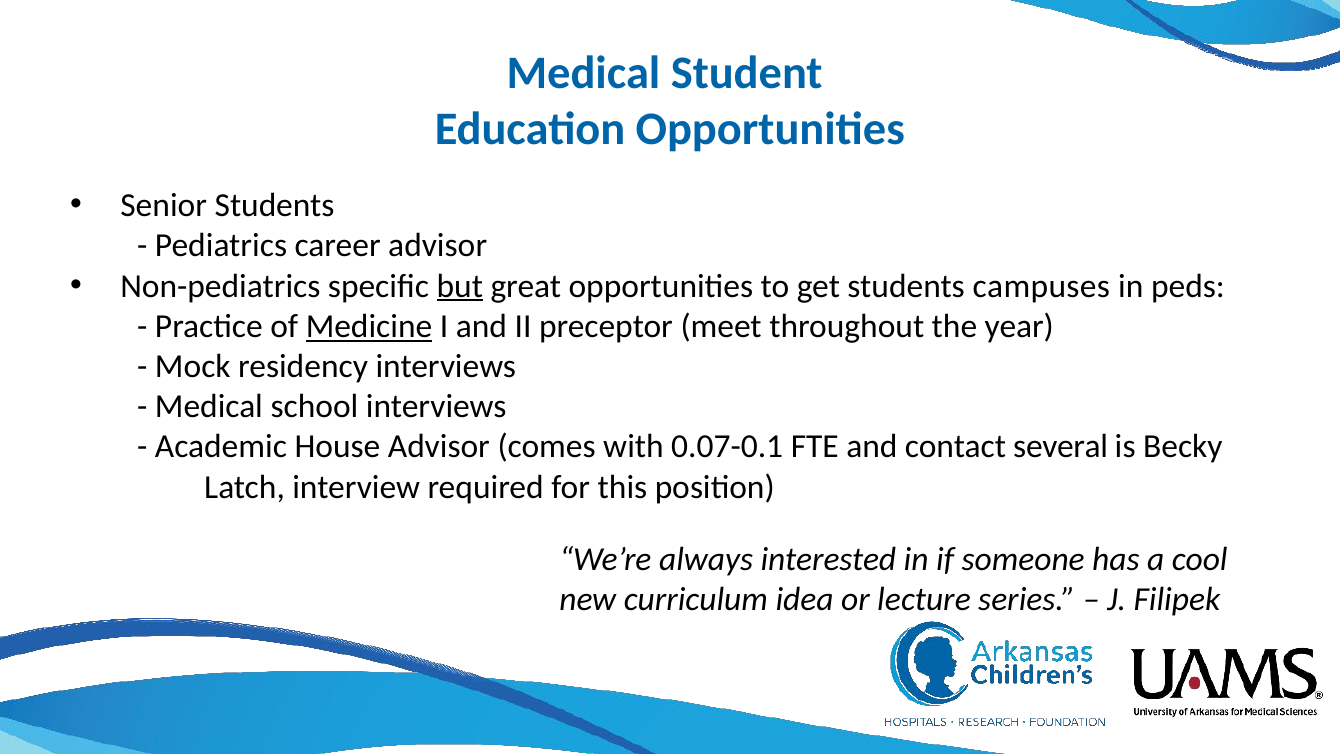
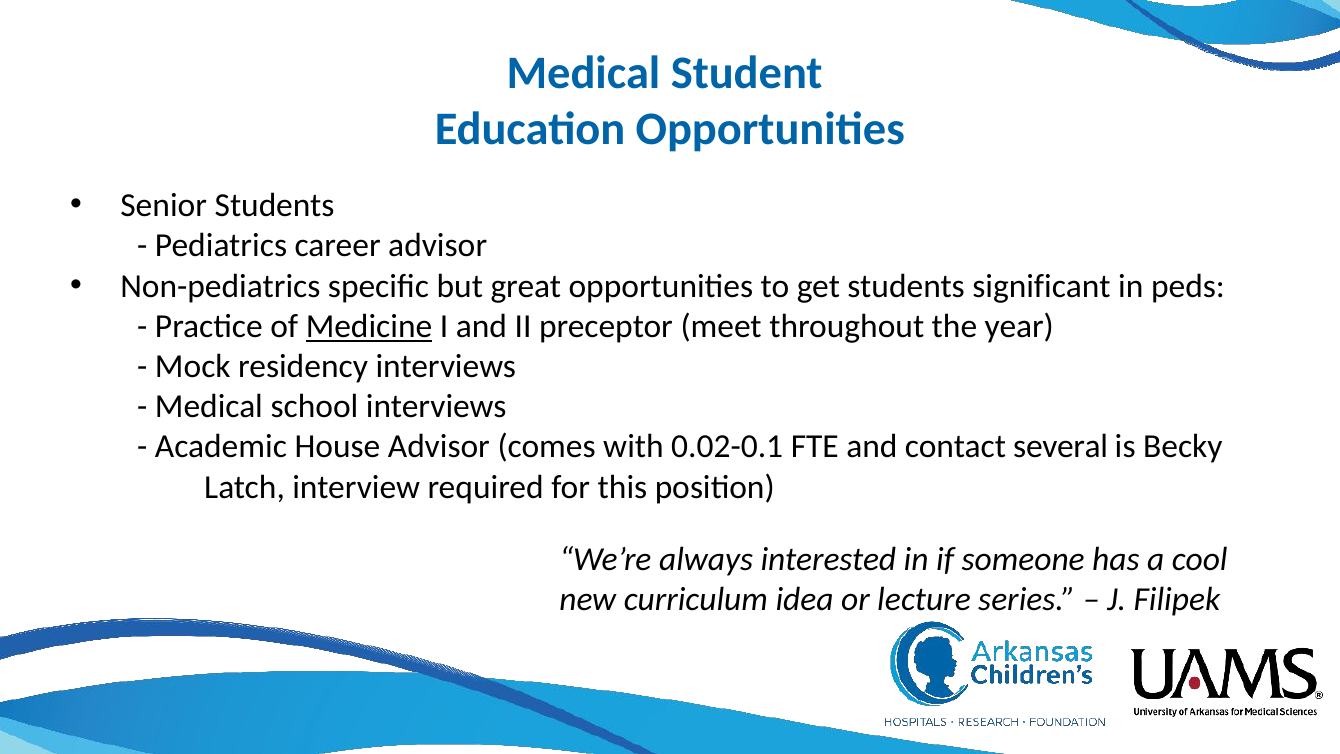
but underline: present -> none
campuses: campuses -> significant
0.07-0.1: 0.07-0.1 -> 0.02-0.1
